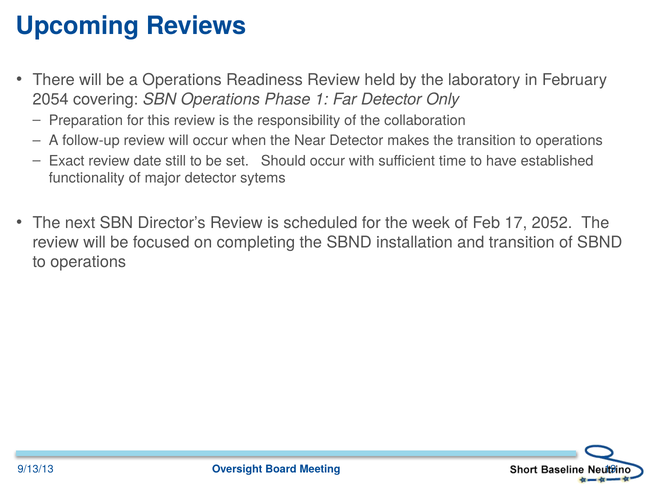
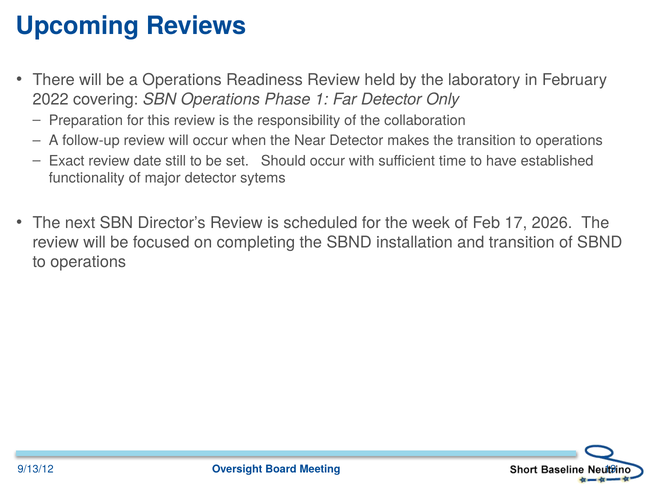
2054: 2054 -> 2022
2052: 2052 -> 2026
9/13/13: 9/13/13 -> 9/13/12
